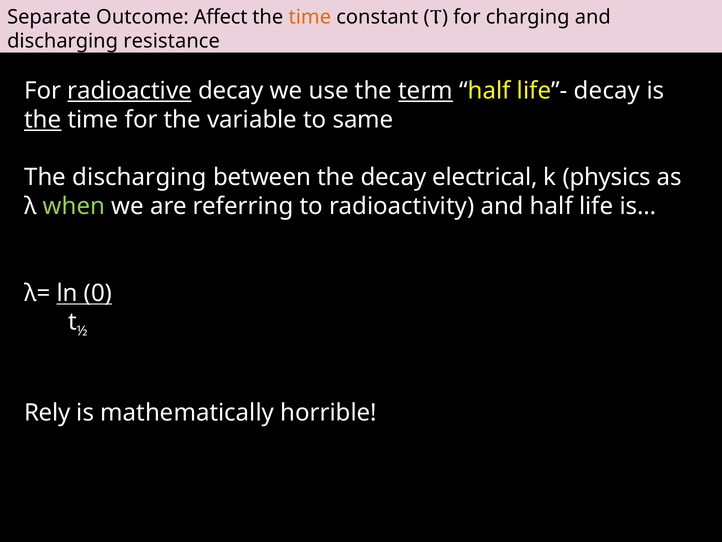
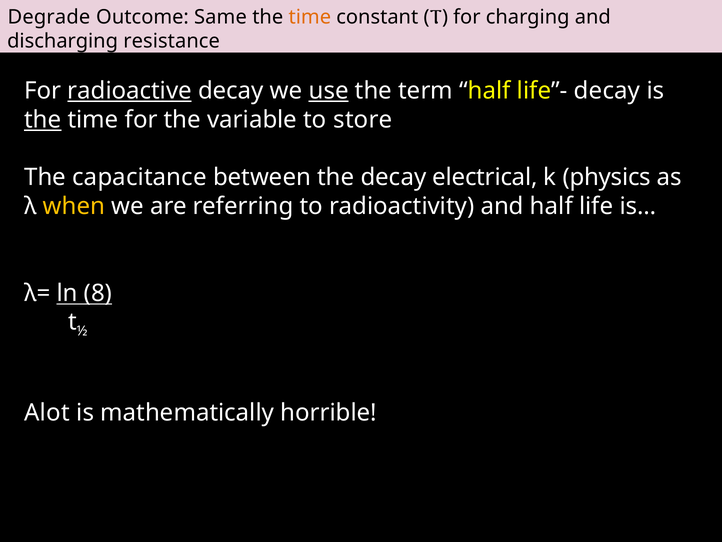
Separate: Separate -> Degrade
Affect: Affect -> Same
use underline: none -> present
term underline: present -> none
same: same -> store
The discharging: discharging -> capacitance
when colour: light green -> yellow
0: 0 -> 8
Rely: Rely -> Alot
